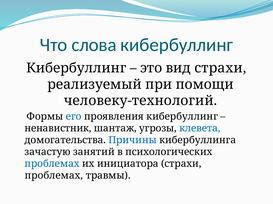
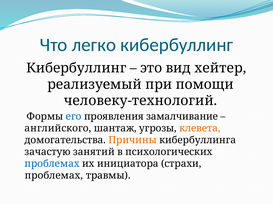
слова: слова -> легко
вид страхи: страхи -> хейтер
проявления кибербуллинг: кибербуллинг -> замалчивание
ненавистник: ненавистник -> английского
клевета colour: blue -> orange
Причины colour: blue -> orange
